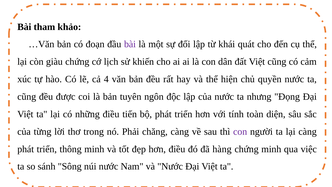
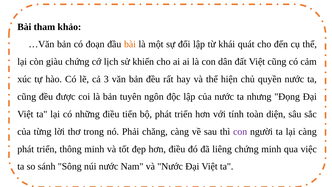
bài at (130, 44) colour: purple -> orange
4: 4 -> 3
hàng: hàng -> liêng
